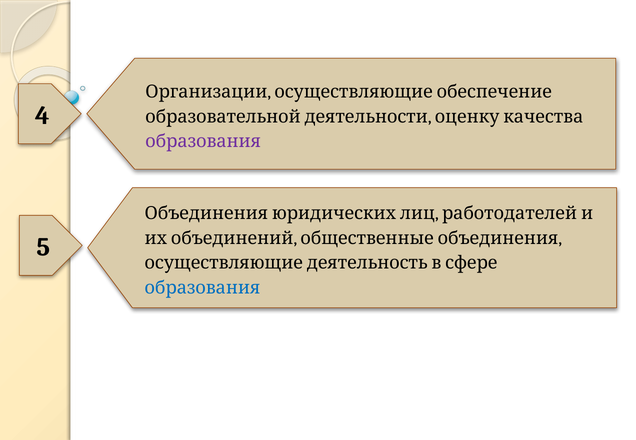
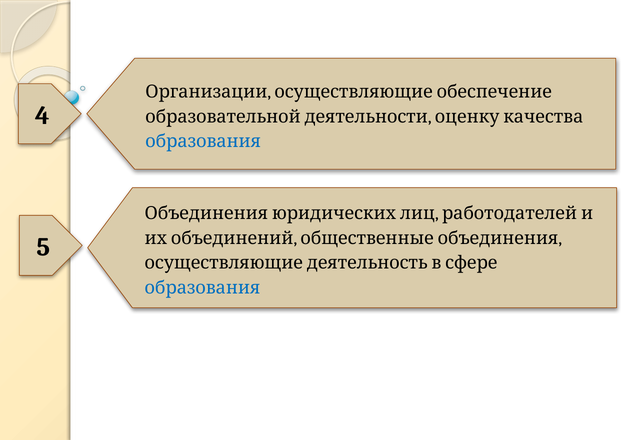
образования at (203, 141) colour: purple -> blue
